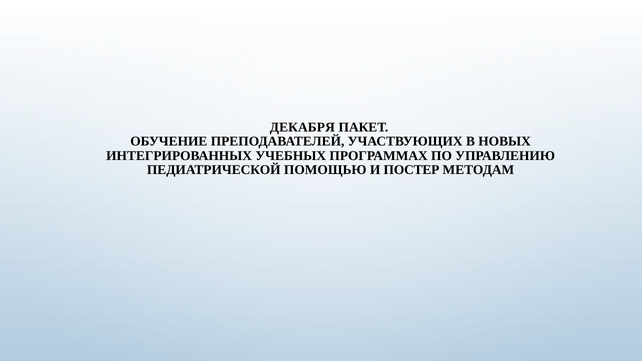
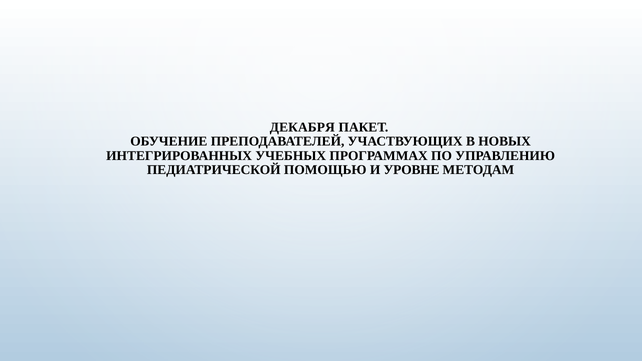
ПОСТЕР: ПОСТЕР -> УРОВНЕ
